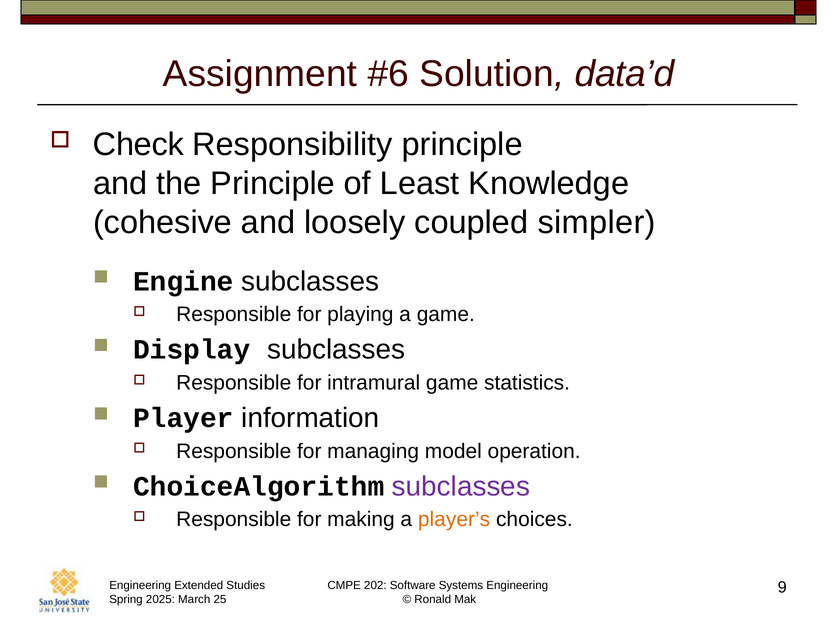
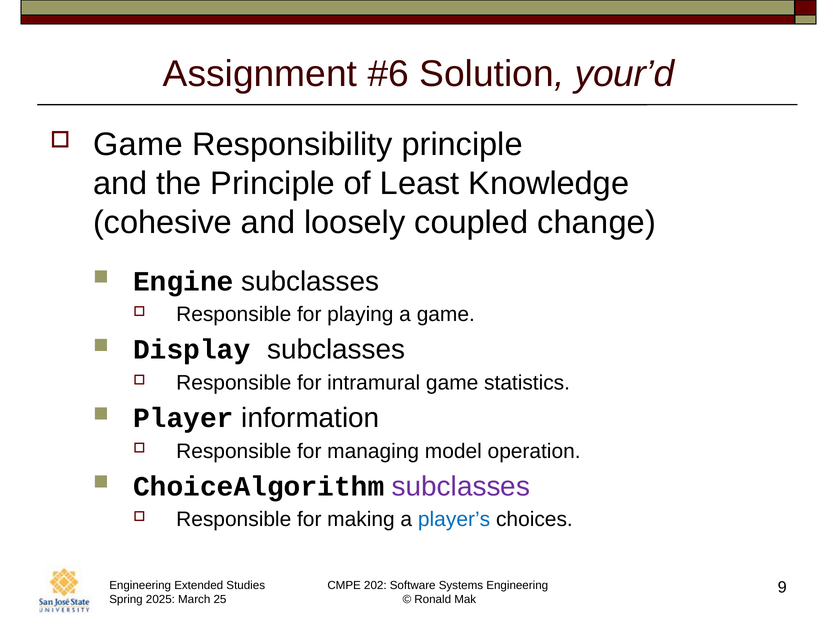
data’d: data’d -> your’d
Check at (138, 144): Check -> Game
simpler: simpler -> change
player’s colour: orange -> blue
